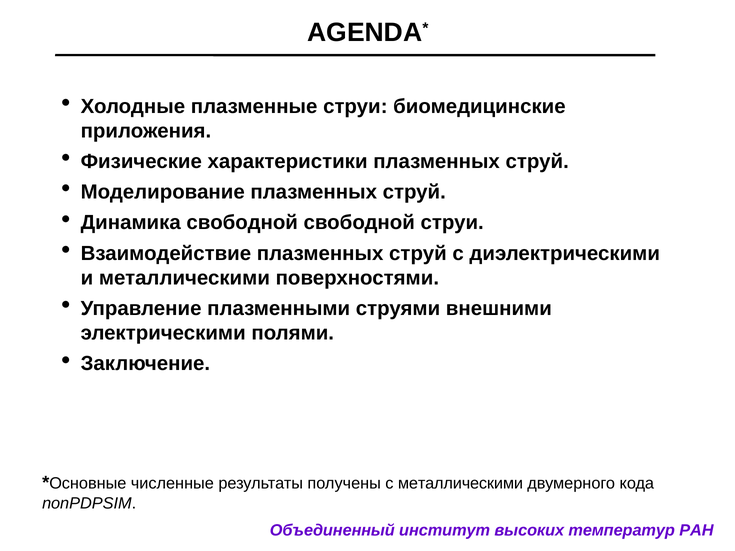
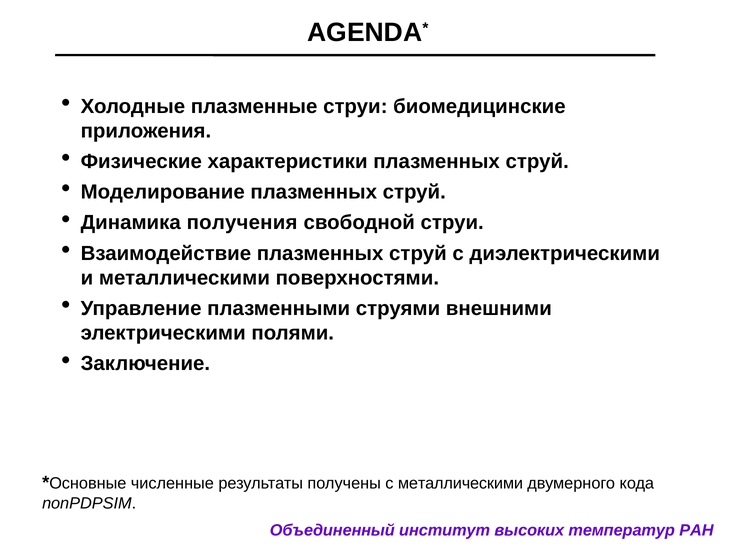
Динамика свободной: свободной -> получения
